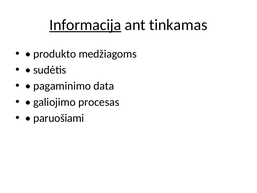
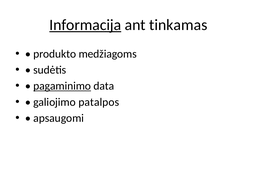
pagaminimo underline: none -> present
procesas: procesas -> patalpos
paruošiami: paruošiami -> apsaugomi
